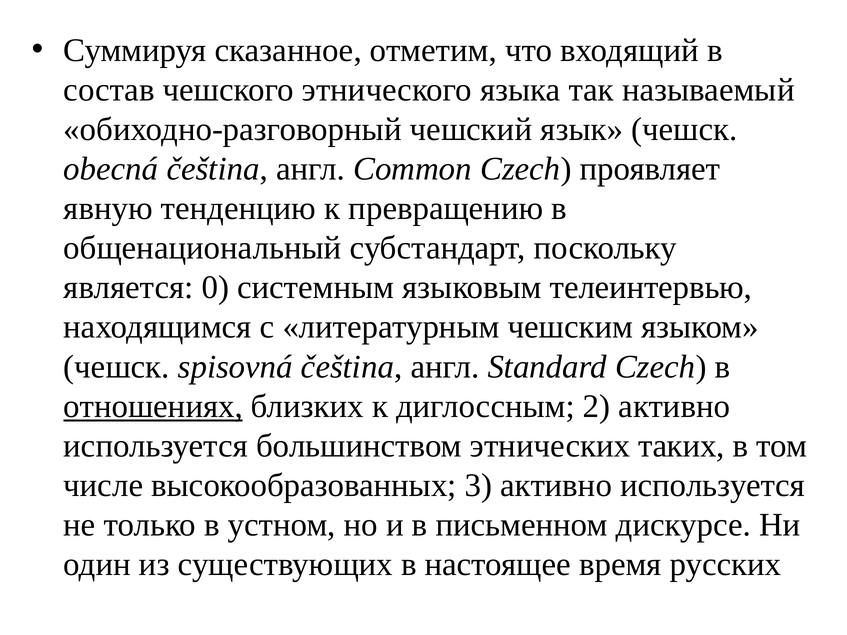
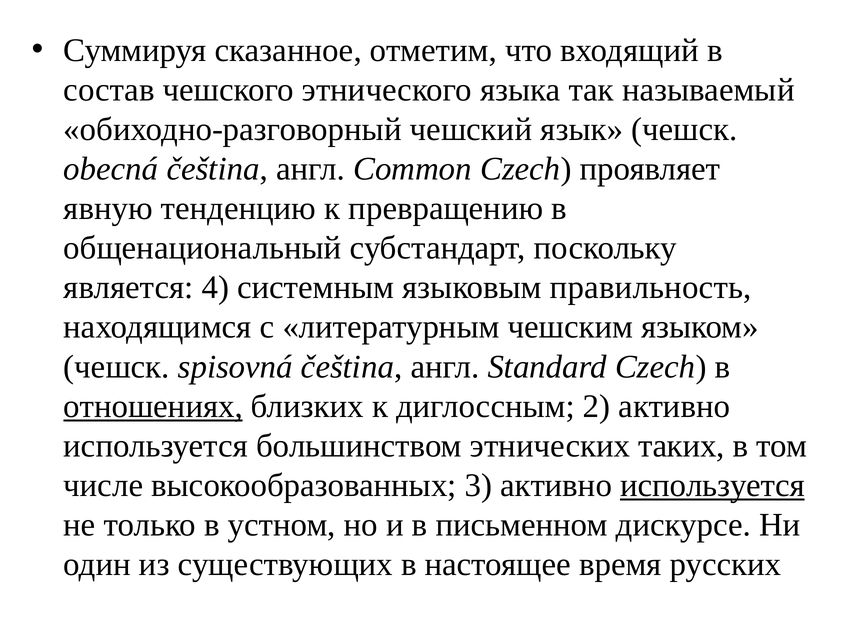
0: 0 -> 4
телеинтервью: телеинтервью -> правильность
используется at (713, 485) underline: none -> present
